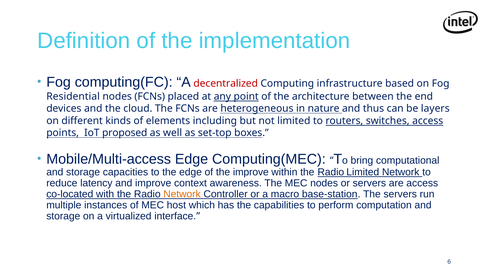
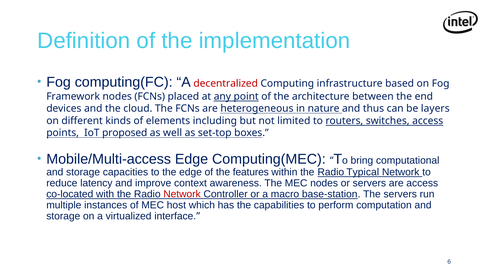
Residential: Residential -> Framework
the improve: improve -> features
Radio Limited: Limited -> Typical
Network at (182, 194) colour: orange -> red
